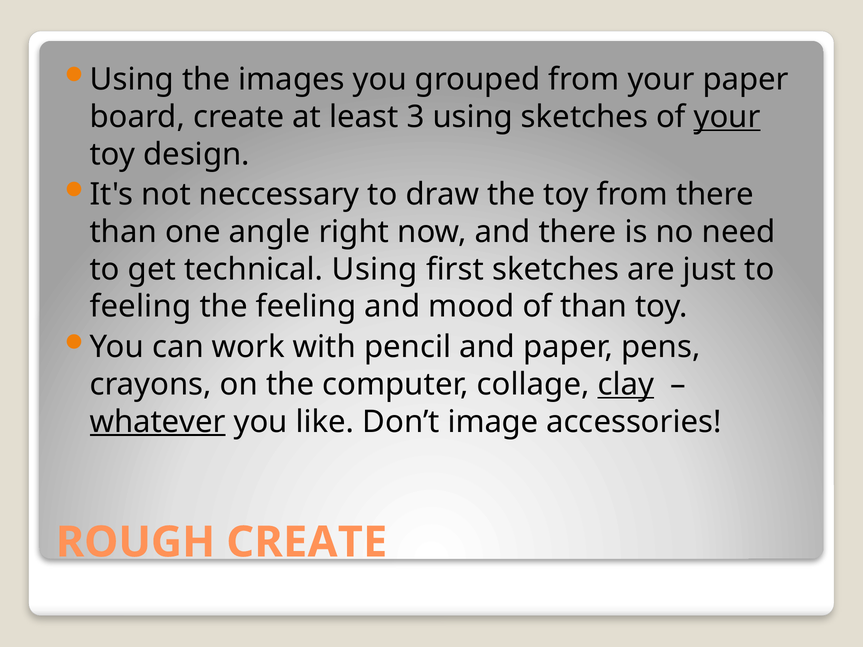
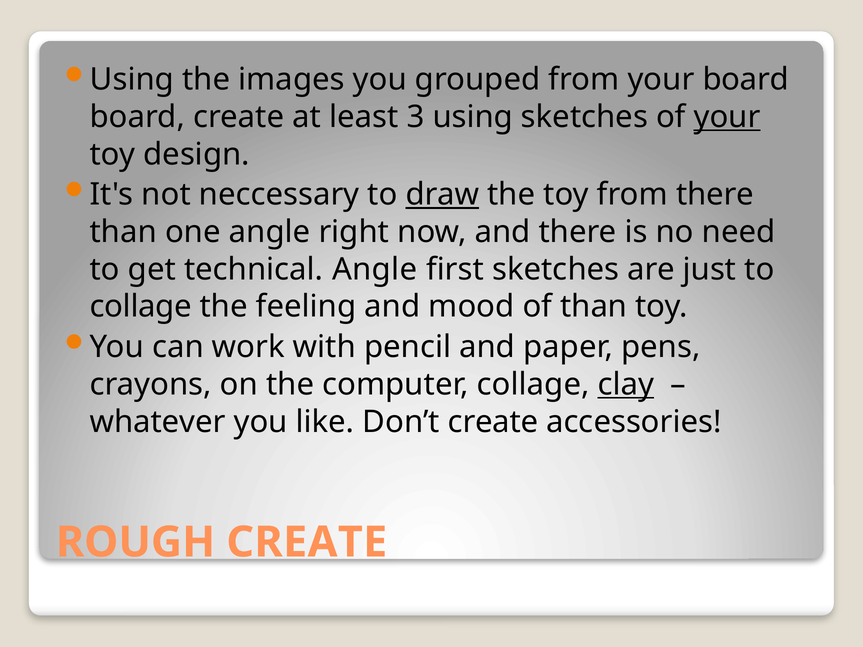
your paper: paper -> board
draw underline: none -> present
technical Using: Using -> Angle
feeling at (141, 307): feeling -> collage
whatever underline: present -> none
Don’t image: image -> create
